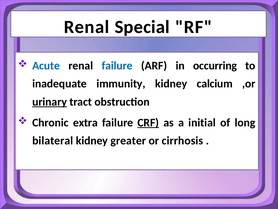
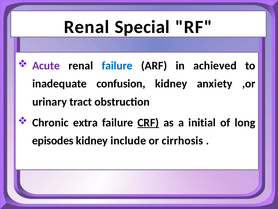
Acute colour: blue -> purple
occurring: occurring -> achieved
immunity: immunity -> confusion
calcium: calcium -> anxiety
urinary underline: present -> none
bilateral: bilateral -> episodes
greater: greater -> include
